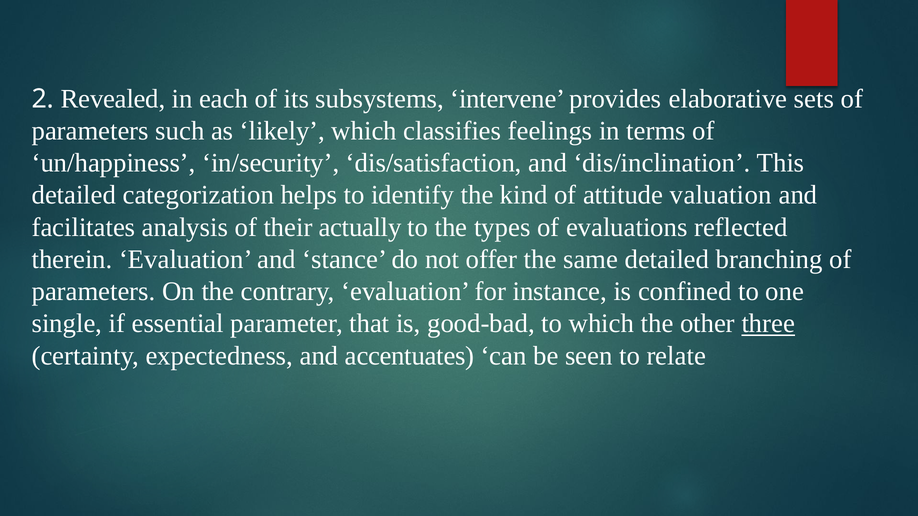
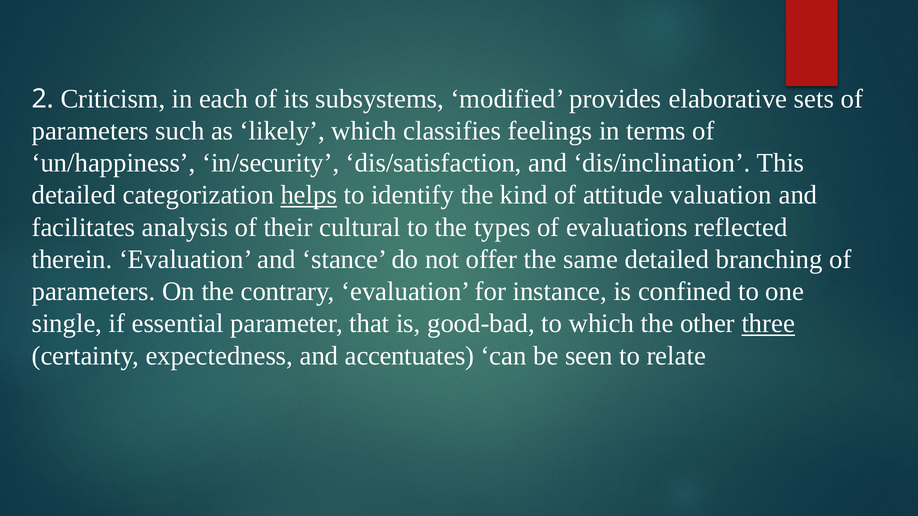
Revealed: Revealed -> Criticism
intervene: intervene -> modified
helps underline: none -> present
actually: actually -> cultural
